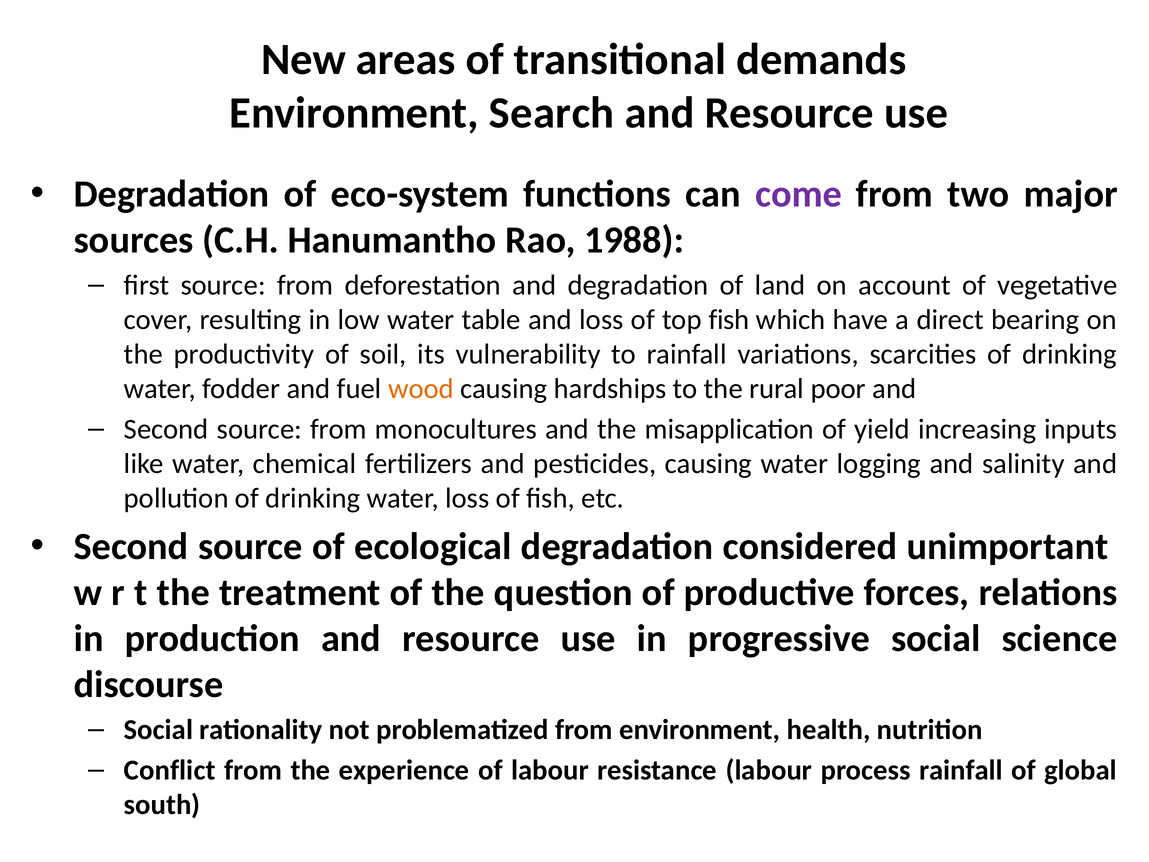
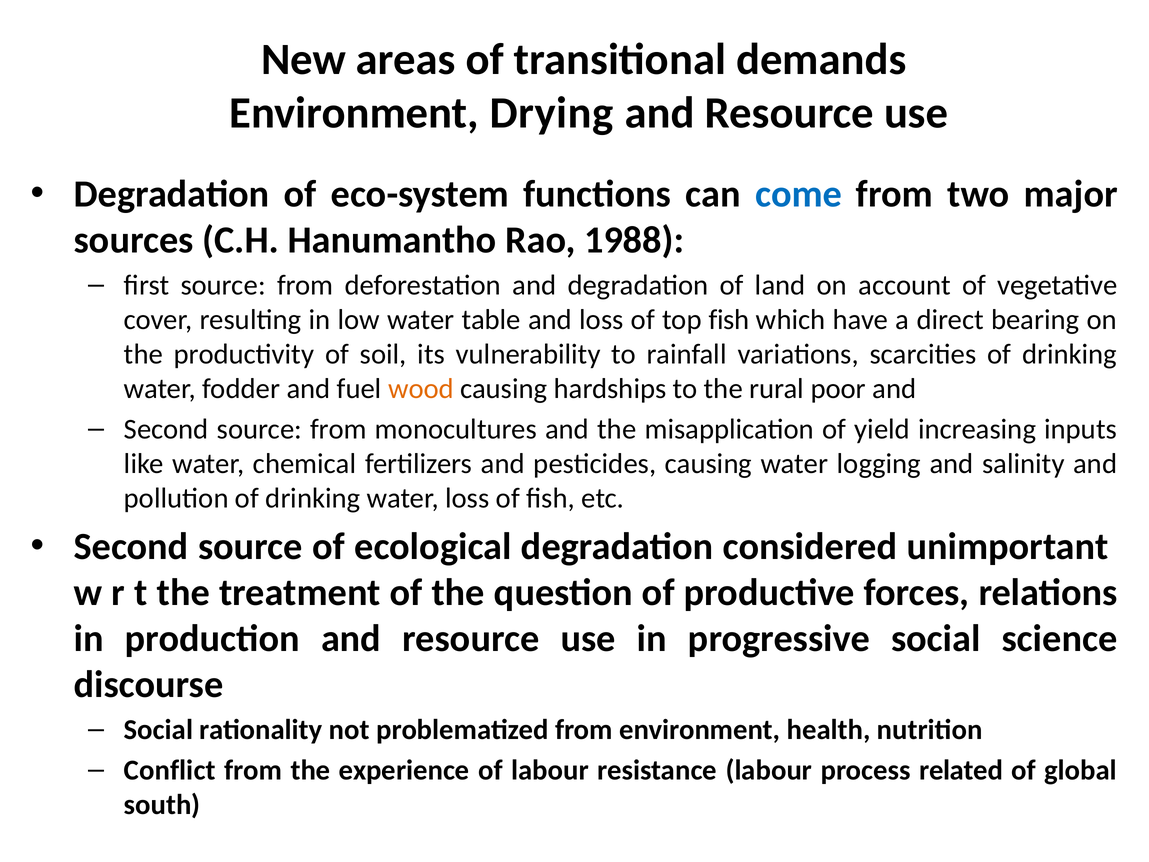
Search: Search -> Drying
come colour: purple -> blue
process rainfall: rainfall -> related
